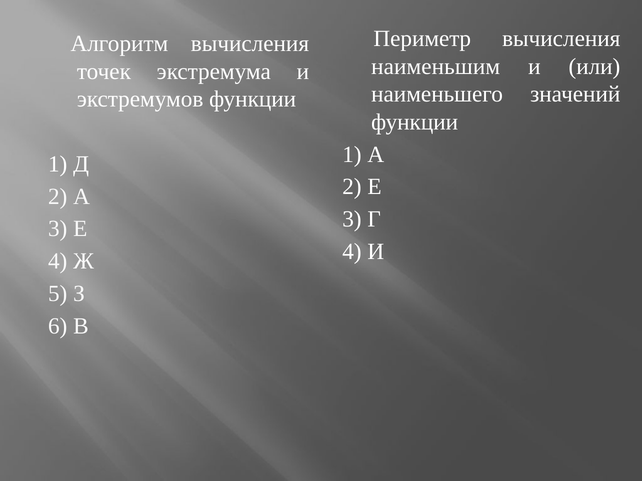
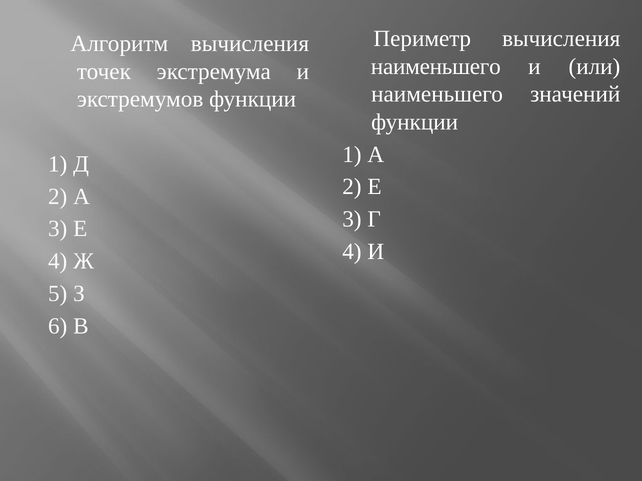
наименьшим at (436, 67): наименьшим -> наименьшего
